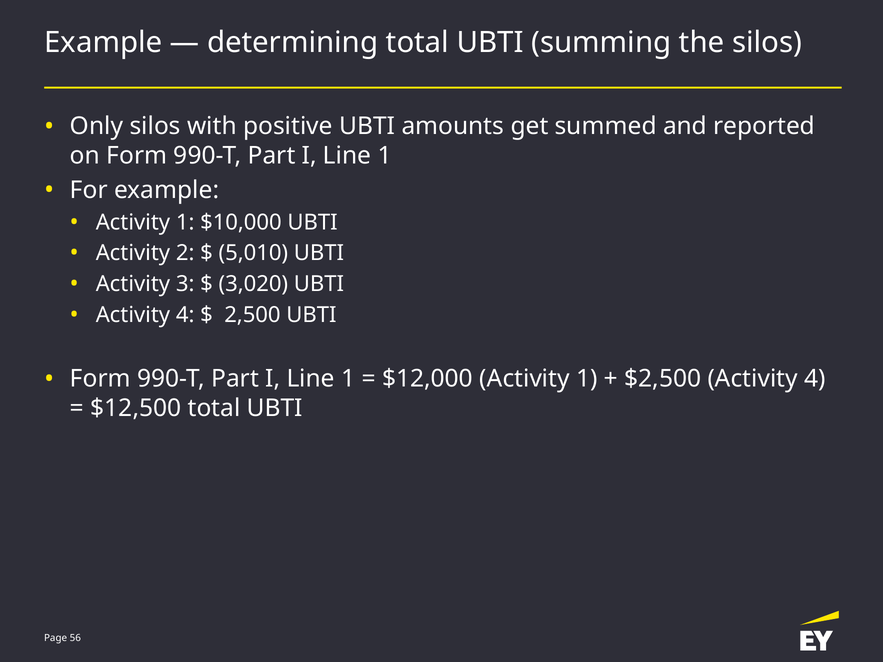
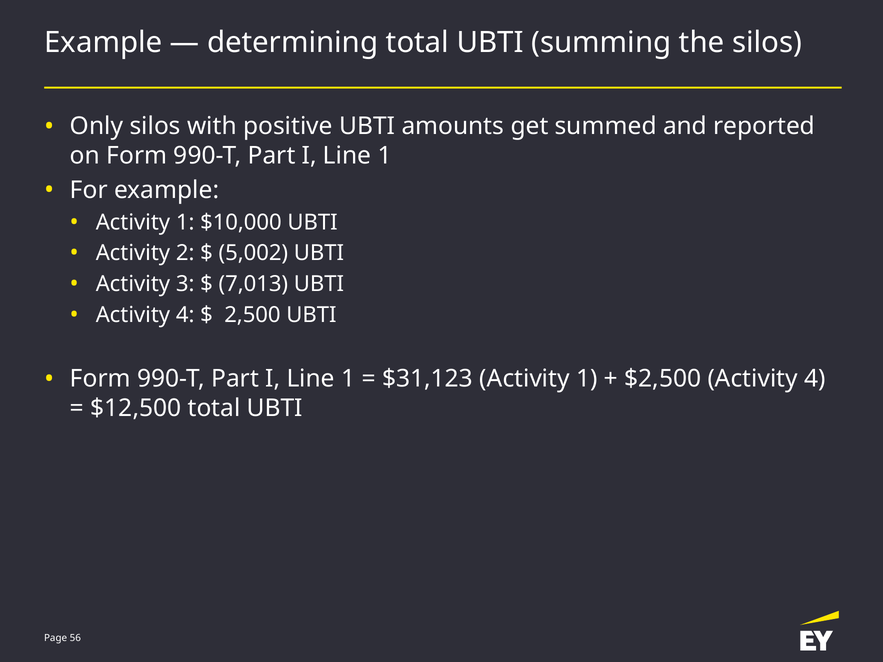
5,010: 5,010 -> 5,002
3,020: 3,020 -> 7,013
$12,000: $12,000 -> $31,123
